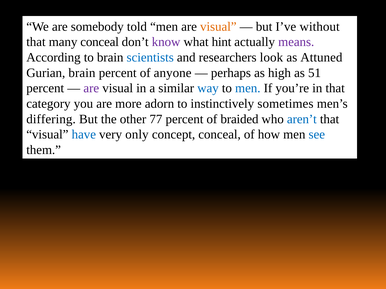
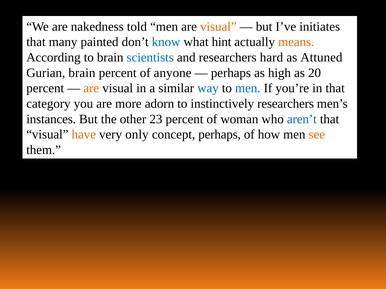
somebody: somebody -> nakedness
without: without -> initiates
many conceal: conceal -> painted
know colour: purple -> blue
means colour: purple -> orange
look: look -> hard
51: 51 -> 20
are at (91, 88) colour: purple -> orange
instinctively sometimes: sometimes -> researchers
differing: differing -> instances
77: 77 -> 23
braided: braided -> woman
have colour: blue -> orange
concept conceal: conceal -> perhaps
see colour: blue -> orange
